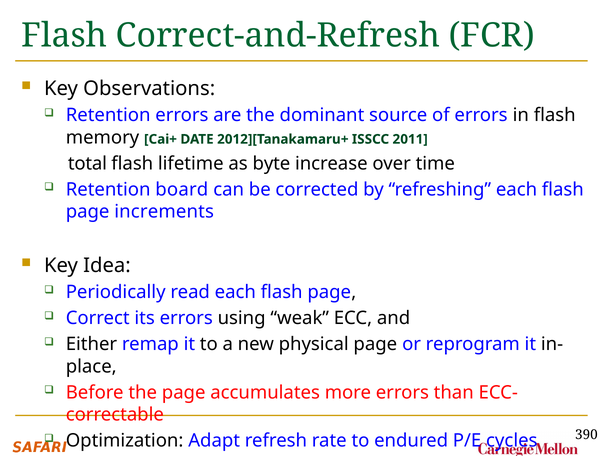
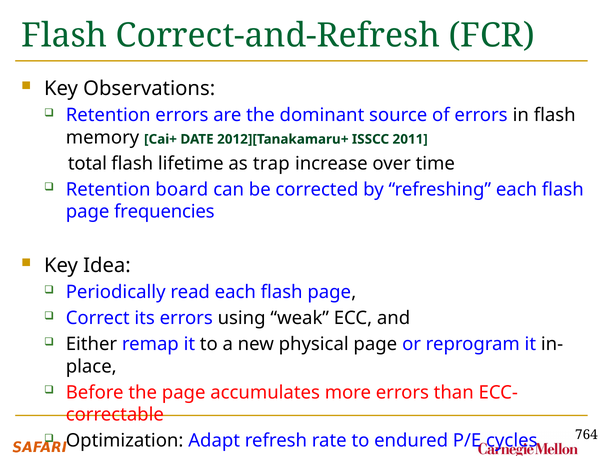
byte: byte -> trap
increments: increments -> frequencies
390: 390 -> 764
